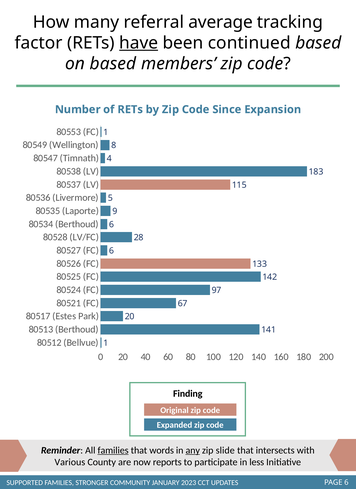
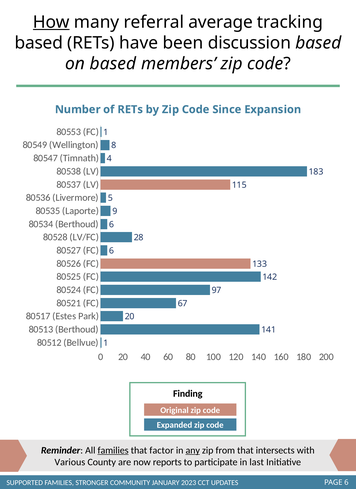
How underline: none -> present
factor at (39, 43): factor -> based
have underline: present -> none
continued: continued -> discussion
words: words -> factor
slide: slide -> from
less: less -> last
